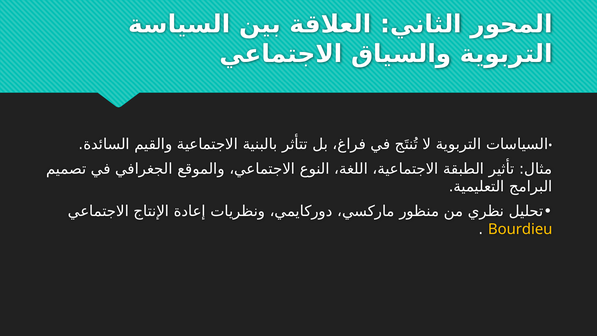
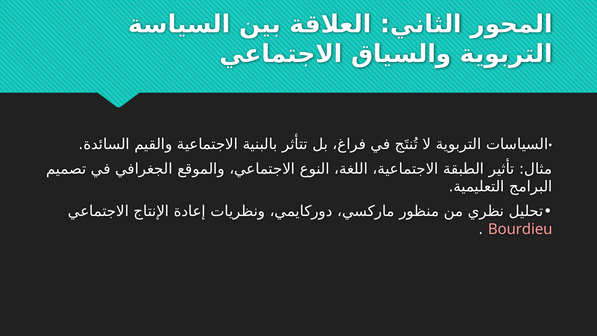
Bourdieu colour: yellow -> pink
